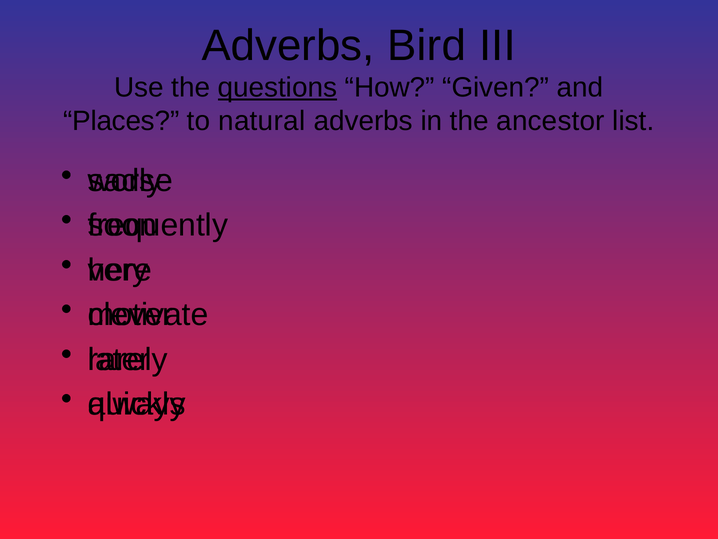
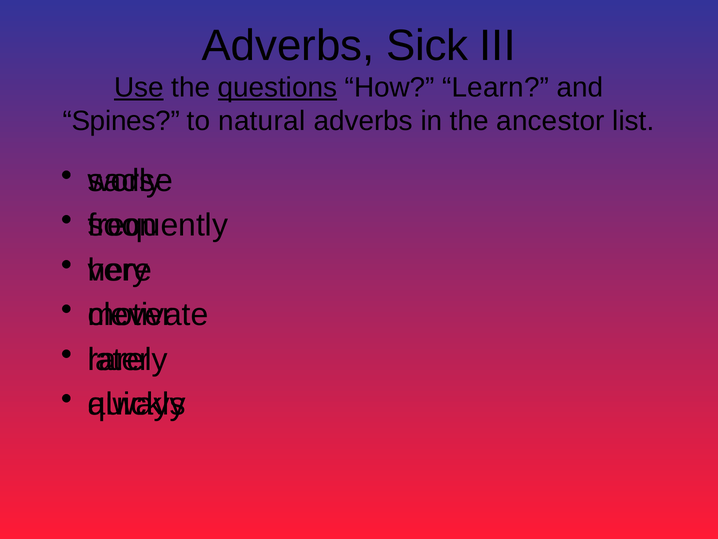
Bird: Bird -> Sick
Use underline: none -> present
Given: Given -> Learn
Places: Places -> Spines
